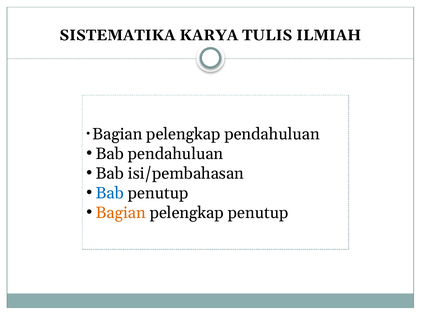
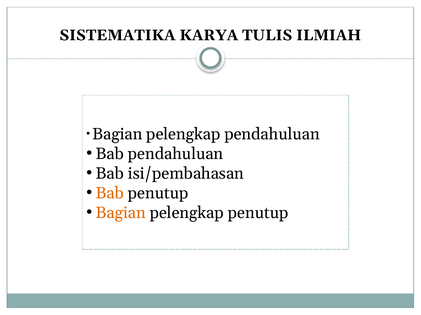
Bab at (110, 193) colour: blue -> orange
